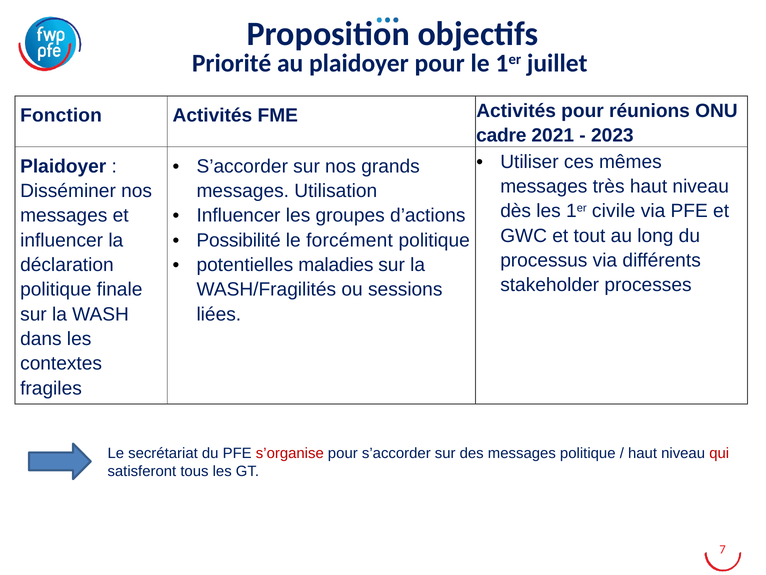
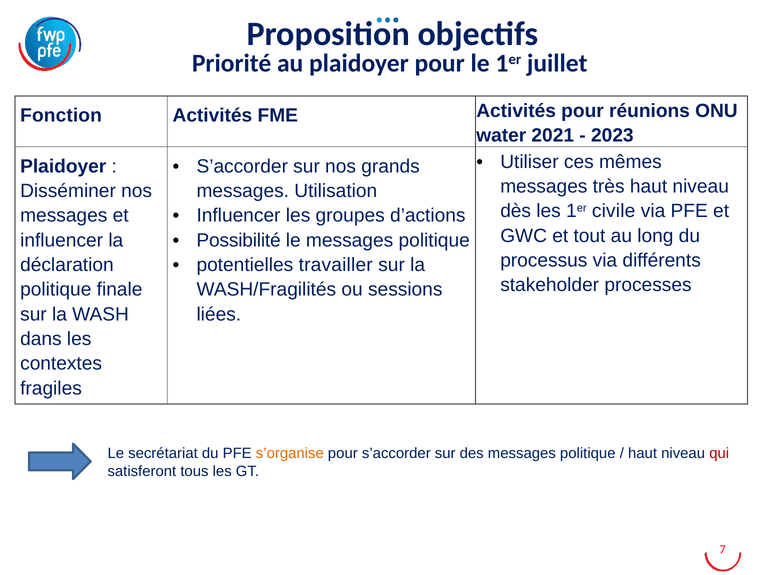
cadre: cadre -> water
le forcément: forcément -> messages
maladies: maladies -> travailler
s’organise colour: red -> orange
